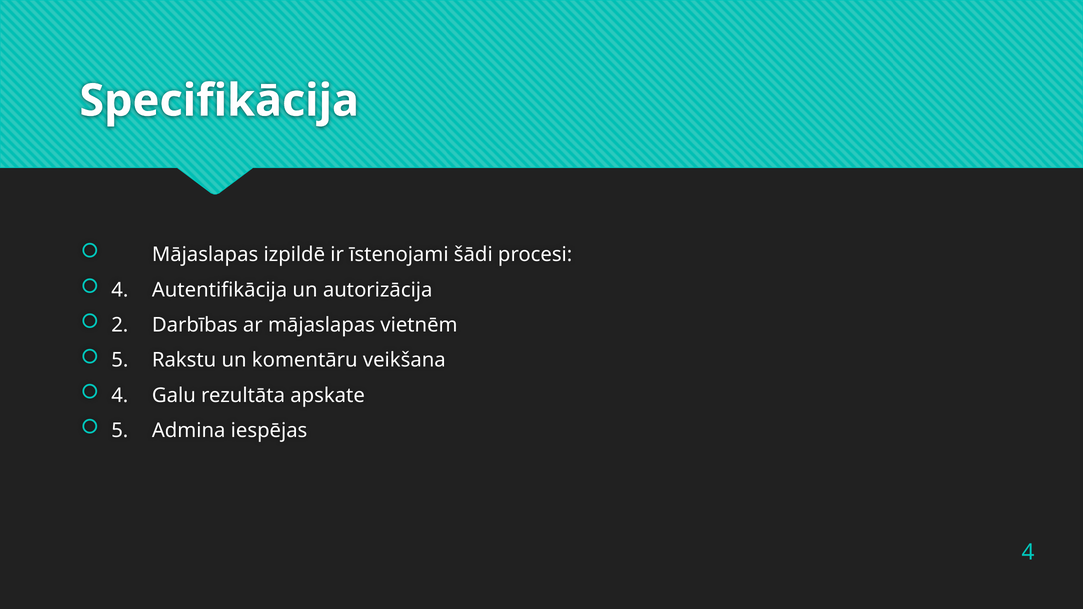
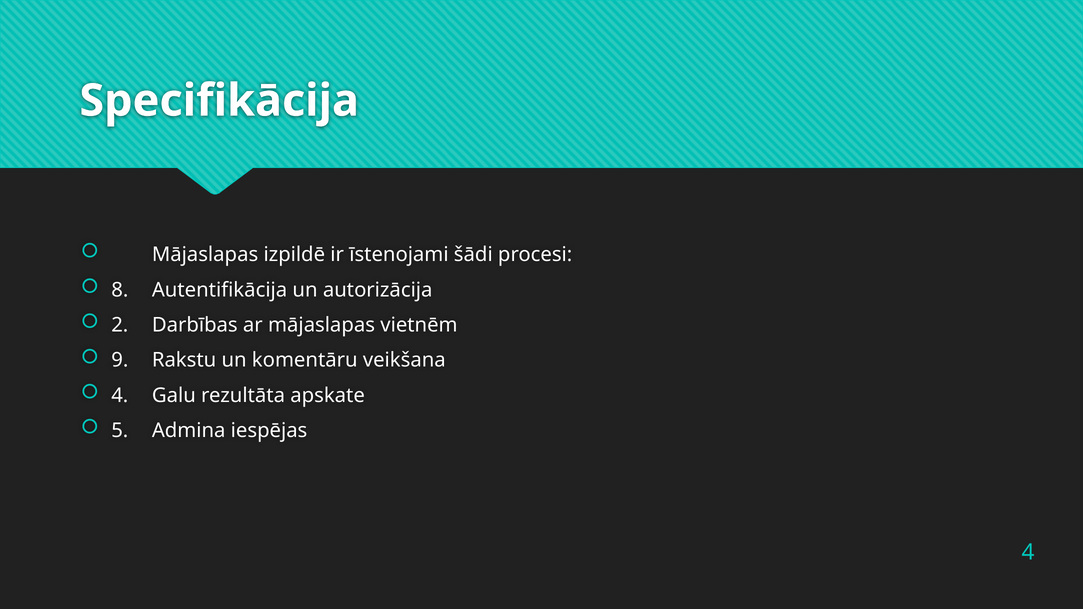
4 at (120, 290): 4 -> 8
5 at (120, 360): 5 -> 9
